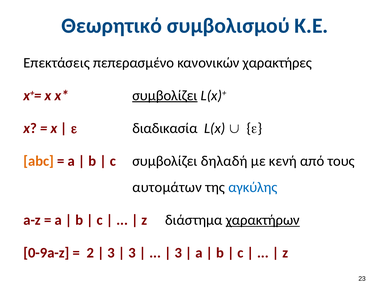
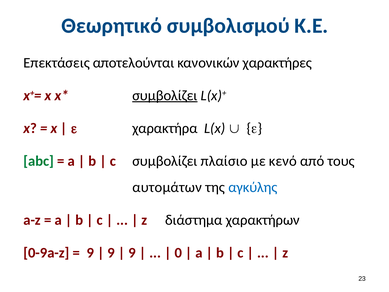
πεπερασμένο: πεπερασμένο -> αποτελούνται
διαδικασία: διαδικασία -> χαρακτήρα
abc colour: orange -> green
δηλαδή: δηλαδή -> πλαίσιο
κενή: κενή -> κενό
χαρακτήρων underline: present -> none
2 at (90, 253): 2 -> 9
3 at (111, 253): 3 -> 9
3 at (132, 253): 3 -> 9
3 at (178, 253): 3 -> 0
